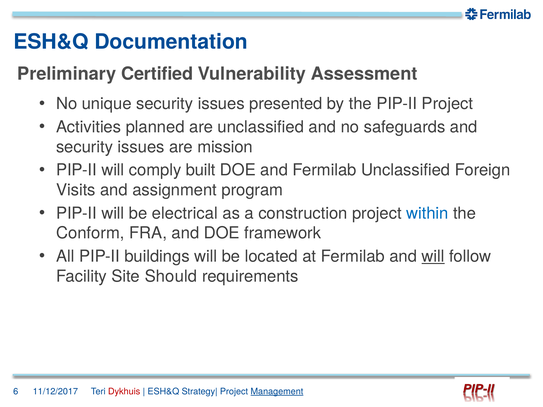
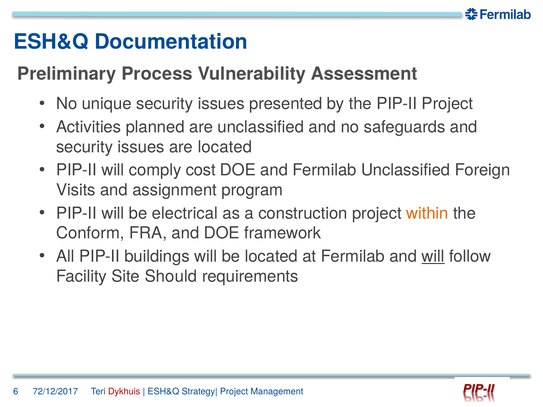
Certified: Certified -> Process
are mission: mission -> located
built: built -> cost
within colour: blue -> orange
11/12/2017: 11/12/2017 -> 72/12/2017
Management underline: present -> none
